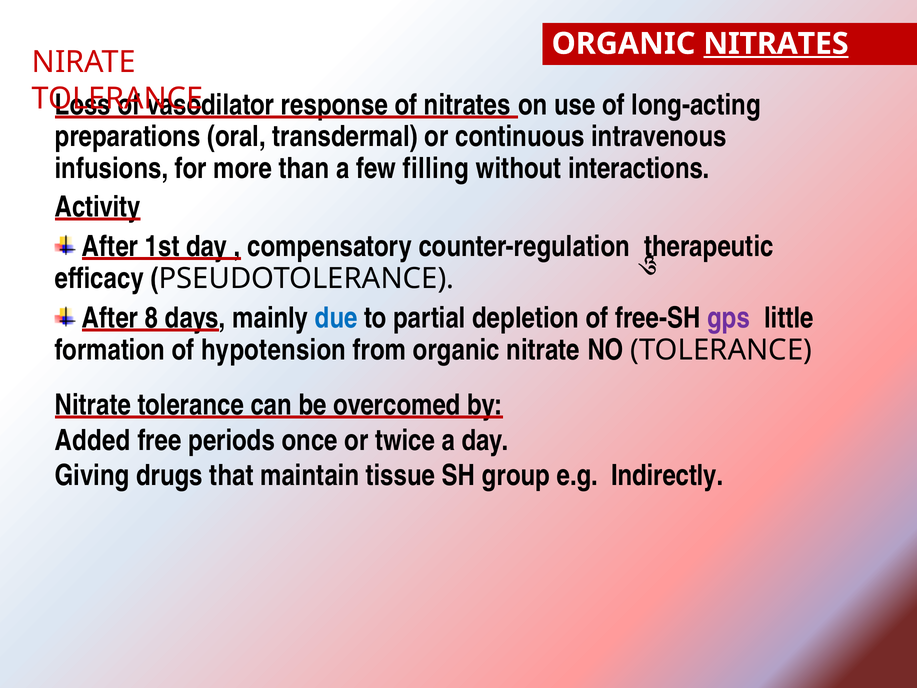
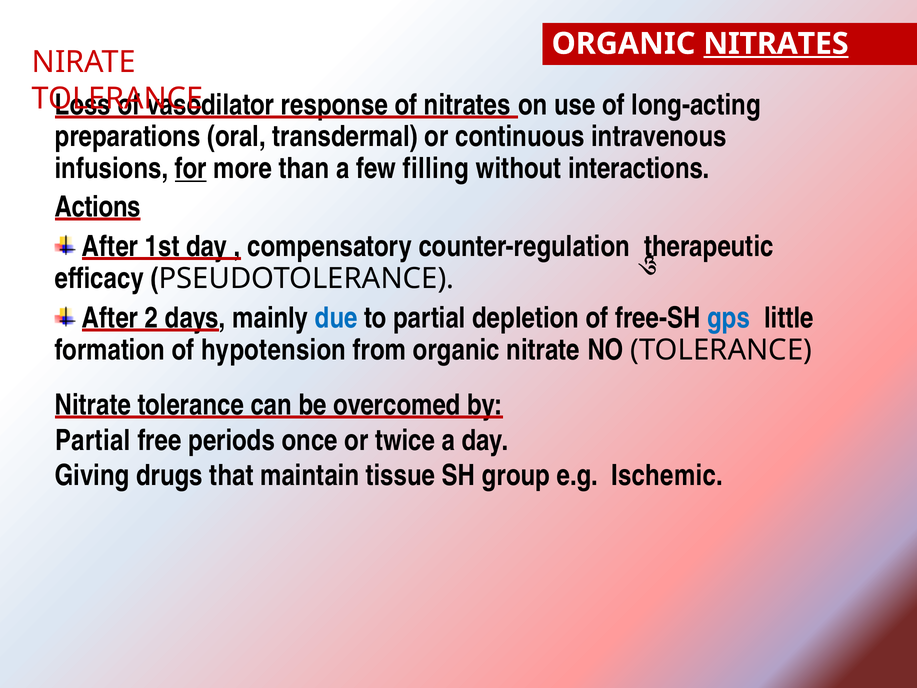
for underline: none -> present
Activity: Activity -> Actions
8: 8 -> 2
gps colour: purple -> blue
Added at (93, 440): Added -> Partial
Indirectly: Indirectly -> Ischemic
